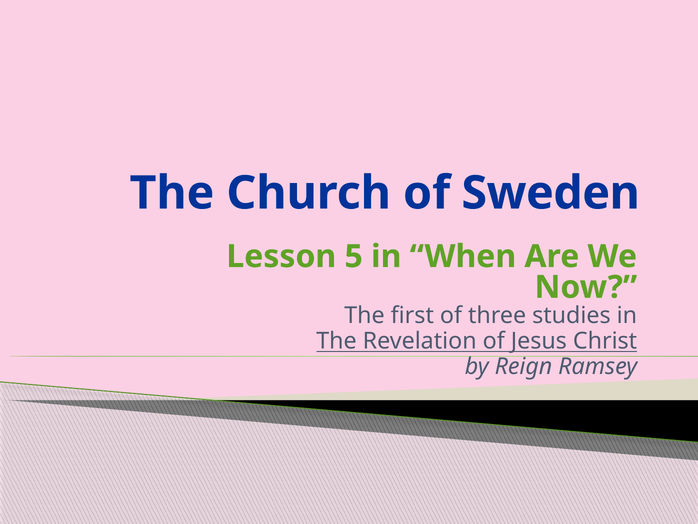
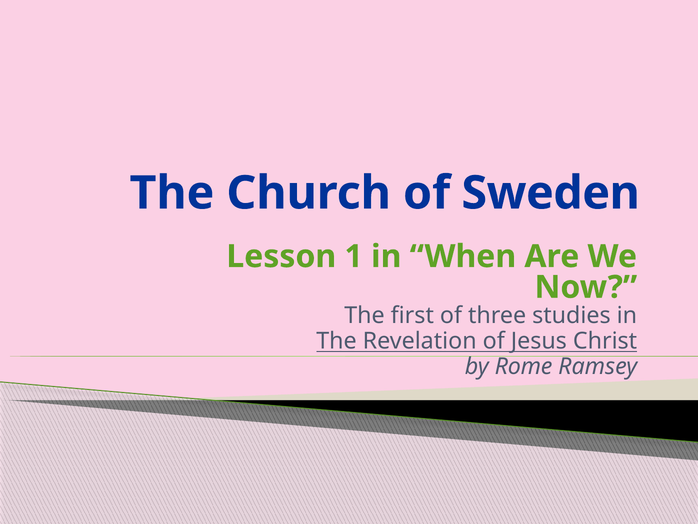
5: 5 -> 1
Reign: Reign -> Rome
